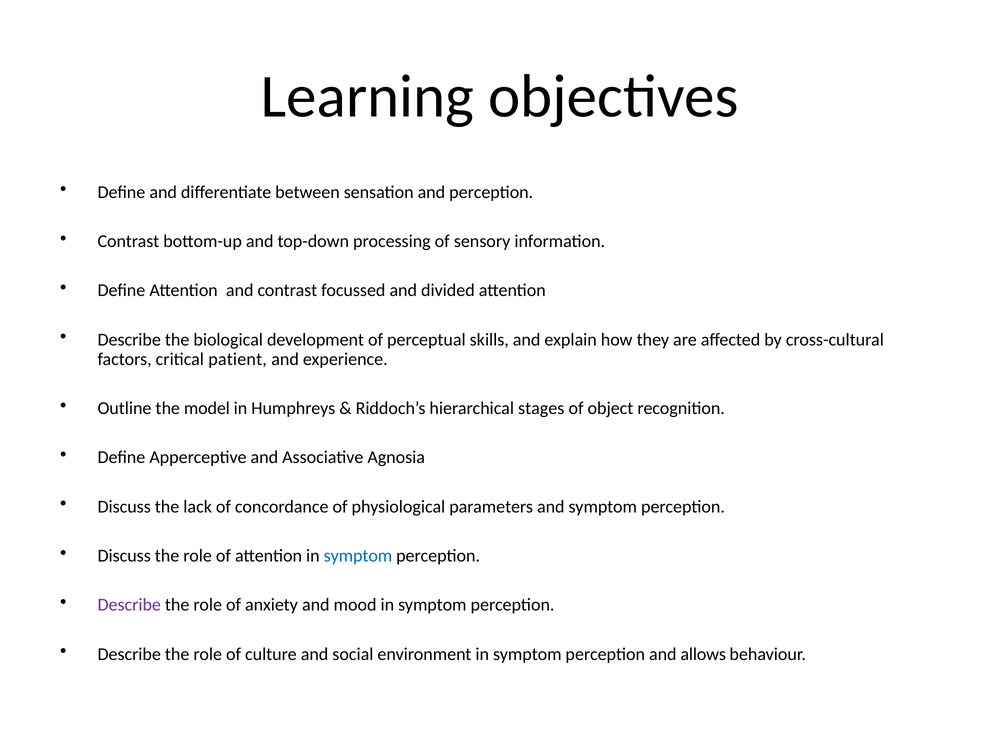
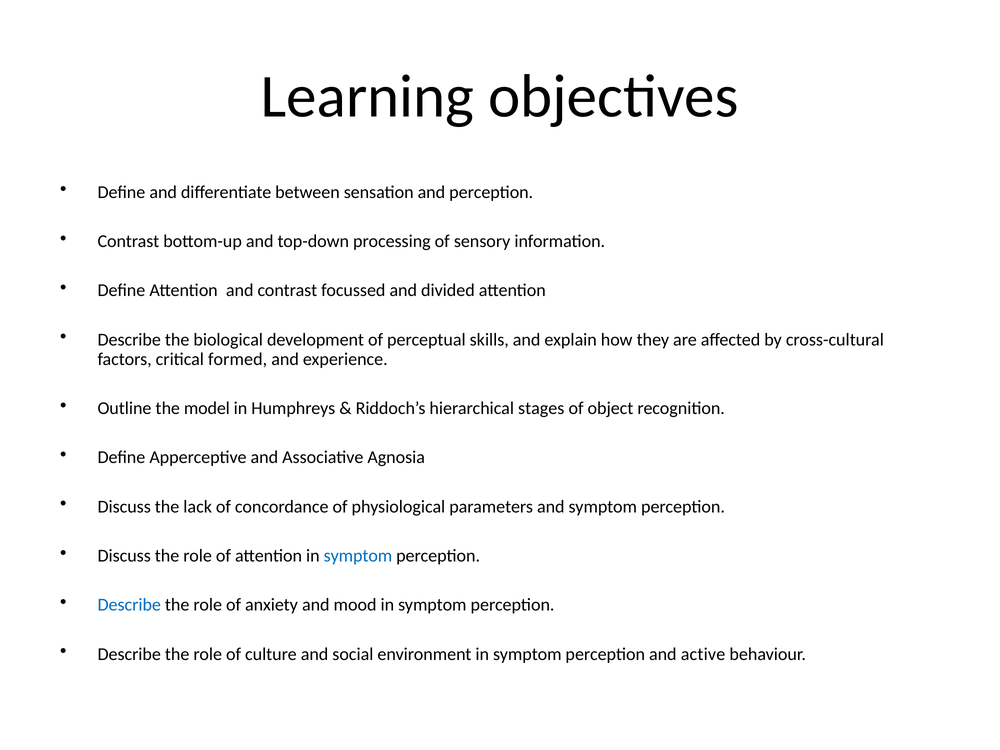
patient: patient -> formed
Describe at (129, 605) colour: purple -> blue
allows: allows -> active
